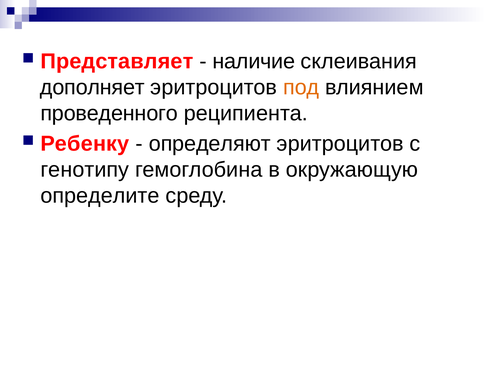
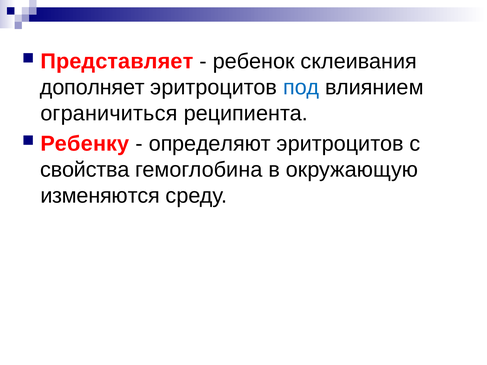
наличие: наличие -> ребенок
под colour: orange -> blue
проведенного: проведенного -> ограничиться
генотипу: генотипу -> свойства
определите: определите -> изменяются
